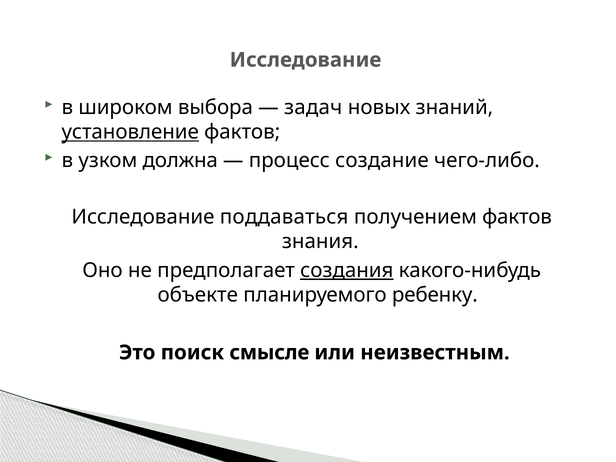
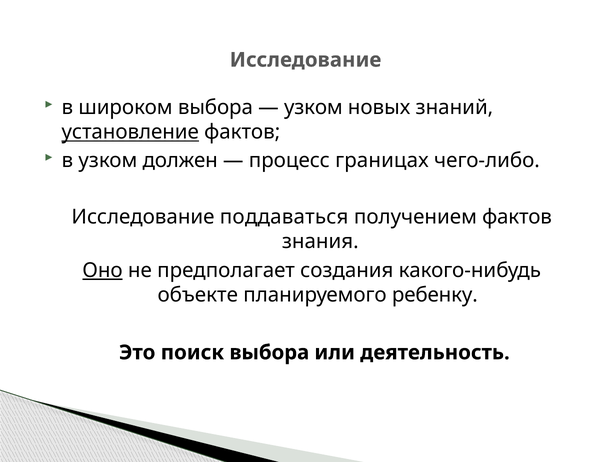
задач at (313, 108): задач -> узком
должна: должна -> должен
создание: создание -> границах
Оно underline: none -> present
создания underline: present -> none
поиск смысле: смысле -> выбора
неизвестным: неизвестным -> деятельность
